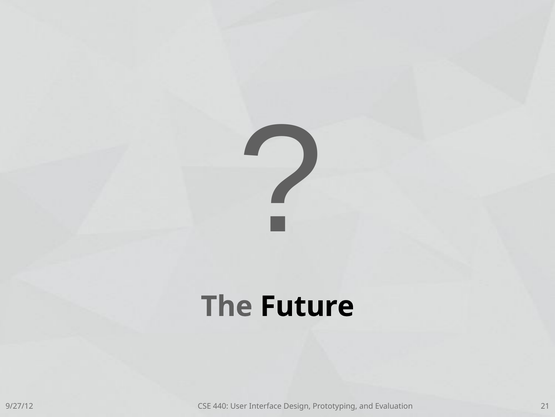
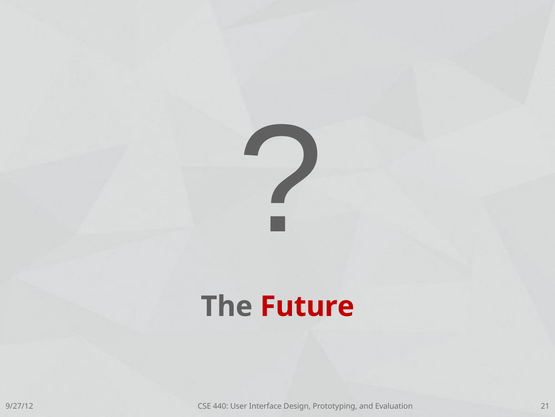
Future colour: black -> red
